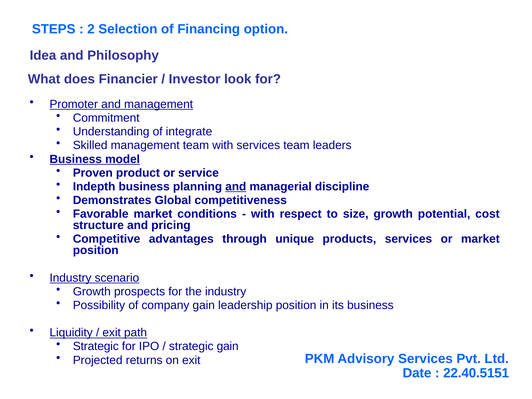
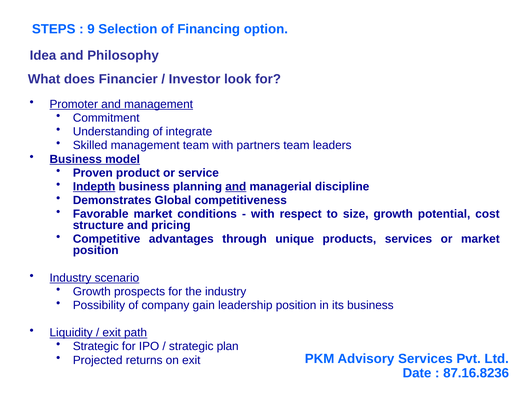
2: 2 -> 9
with services: services -> partners
Indepth underline: none -> present
strategic gain: gain -> plan
22.40.5151: 22.40.5151 -> 87.16.8236
